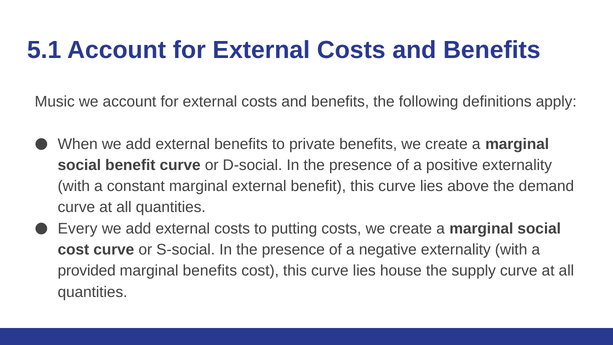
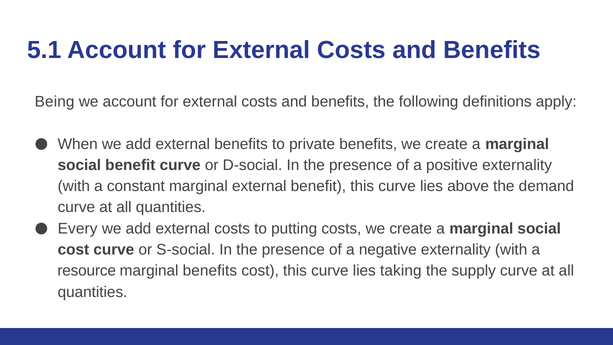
Music: Music -> Being
provided: provided -> resource
house: house -> taking
